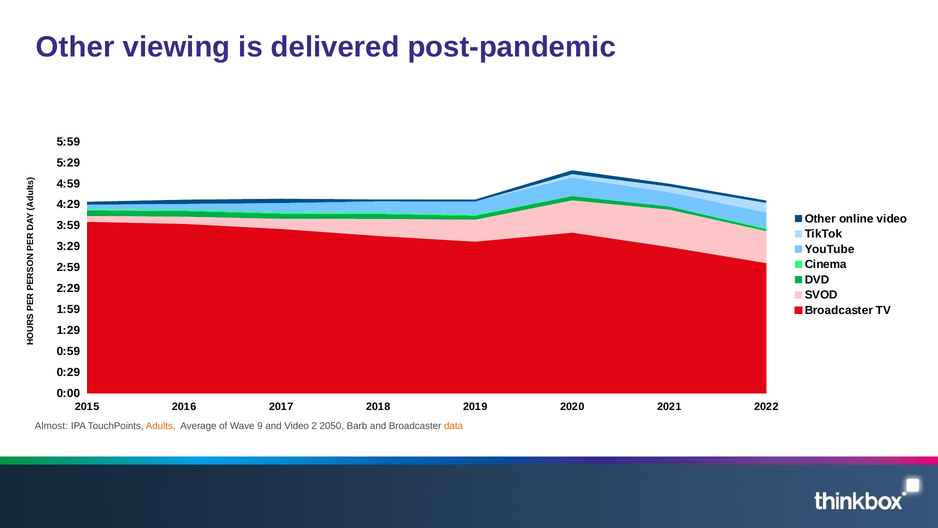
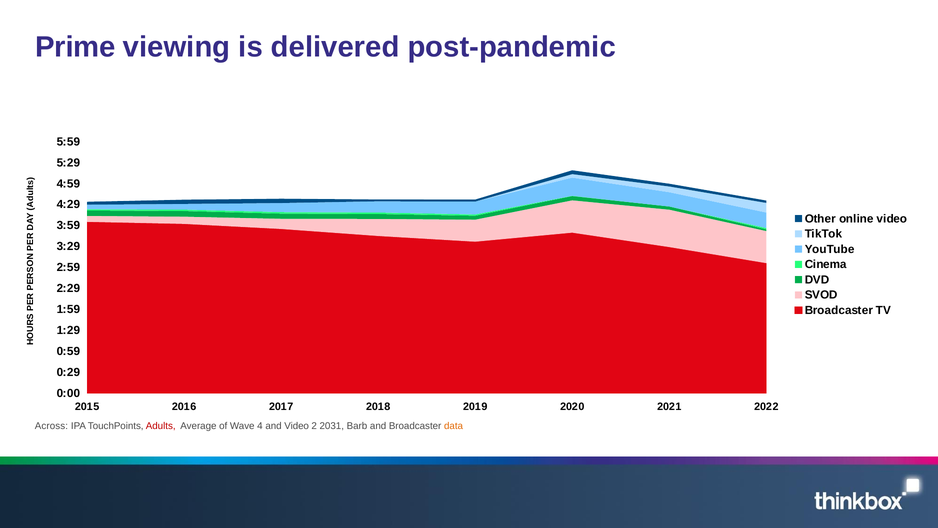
Other at (75, 47): Other -> Prime
Almost: Almost -> Across
Adults colour: orange -> red
9: 9 -> 4
2050: 2050 -> 2031
